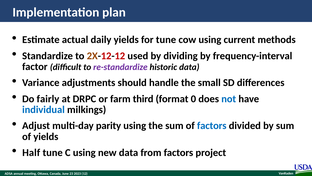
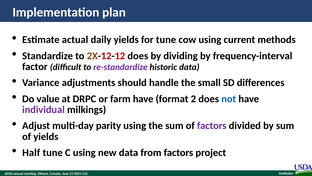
2X-12-12 used: used -> does
fairly: fairly -> value
farm third: third -> have
0: 0 -> 2
individual colour: blue -> purple
factors at (212, 125) colour: blue -> purple
